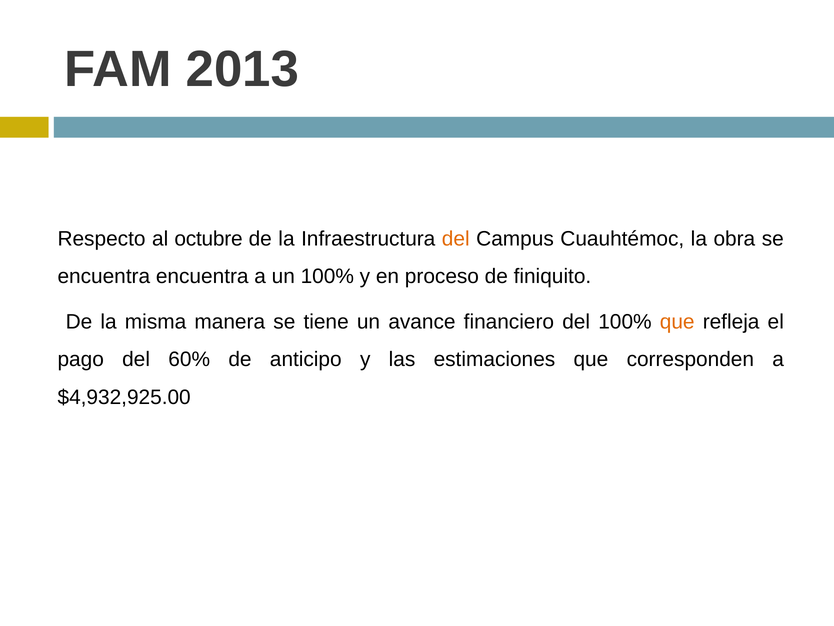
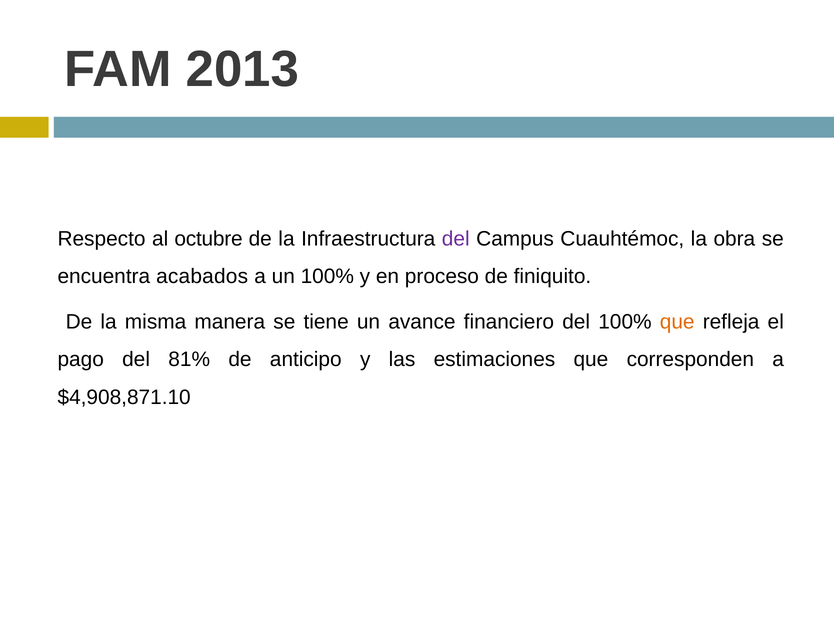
del at (456, 239) colour: orange -> purple
encuentra encuentra: encuentra -> acabados
60%: 60% -> 81%
$4,932,925.00: $4,932,925.00 -> $4,908,871.10
